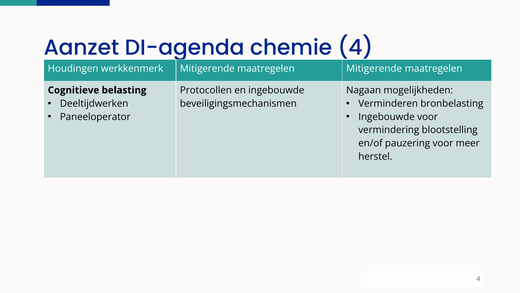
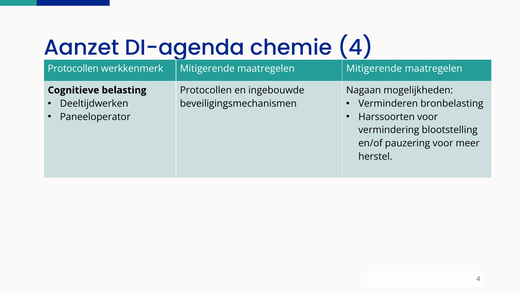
Houdingen at (73, 68): Houdingen -> Protocollen
Ingebouwde at (387, 117): Ingebouwde -> Harssoorten
